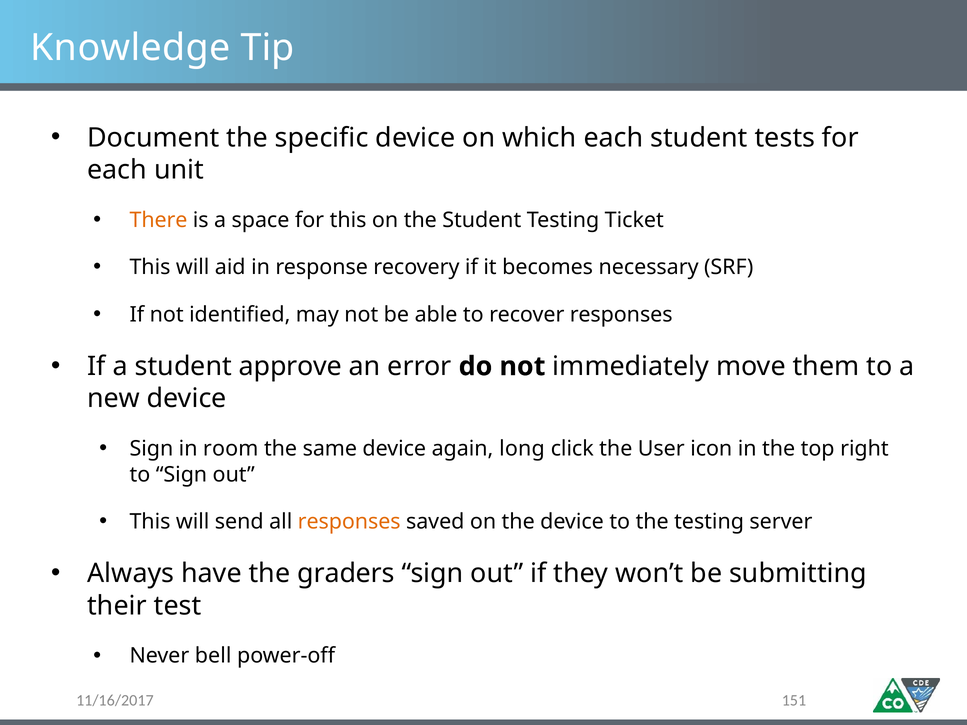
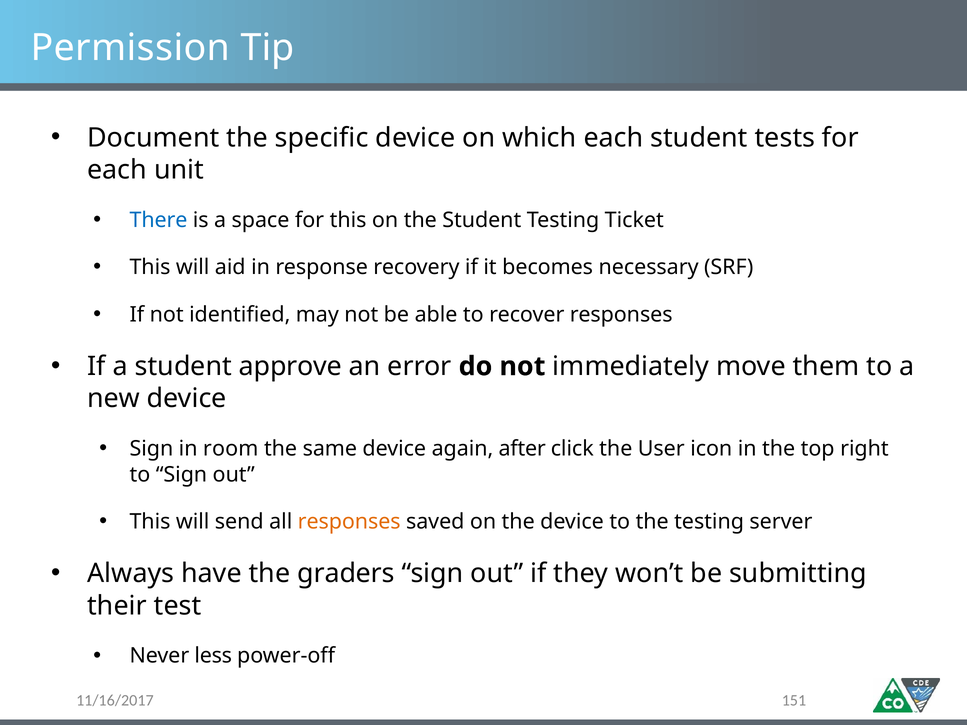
Knowledge: Knowledge -> Permission
There colour: orange -> blue
long: long -> after
bell: bell -> less
